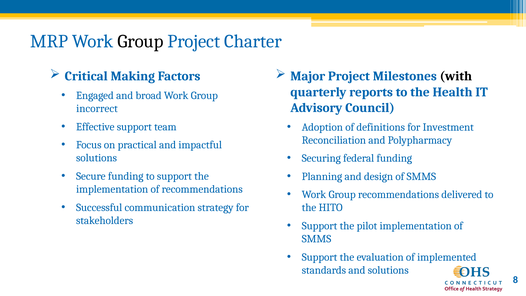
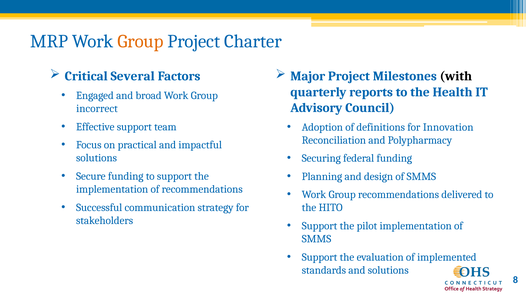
Group at (140, 41) colour: black -> orange
Making: Making -> Several
Investment: Investment -> Innovation
